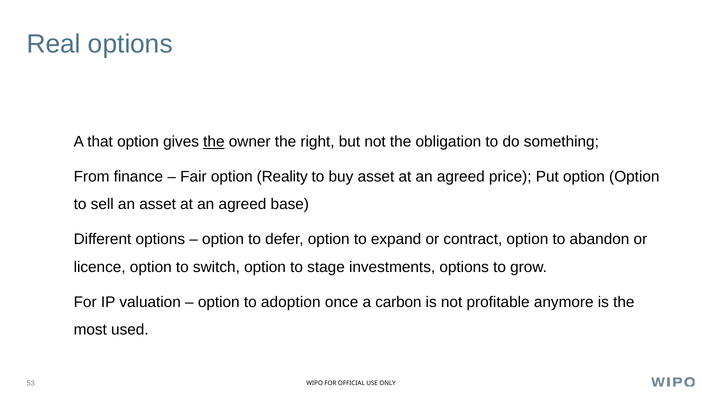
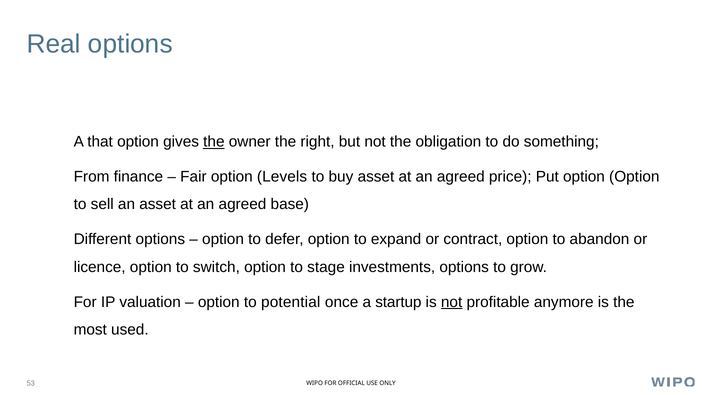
Reality: Reality -> Levels
adoption: adoption -> potential
carbon: carbon -> startup
not at (452, 302) underline: none -> present
